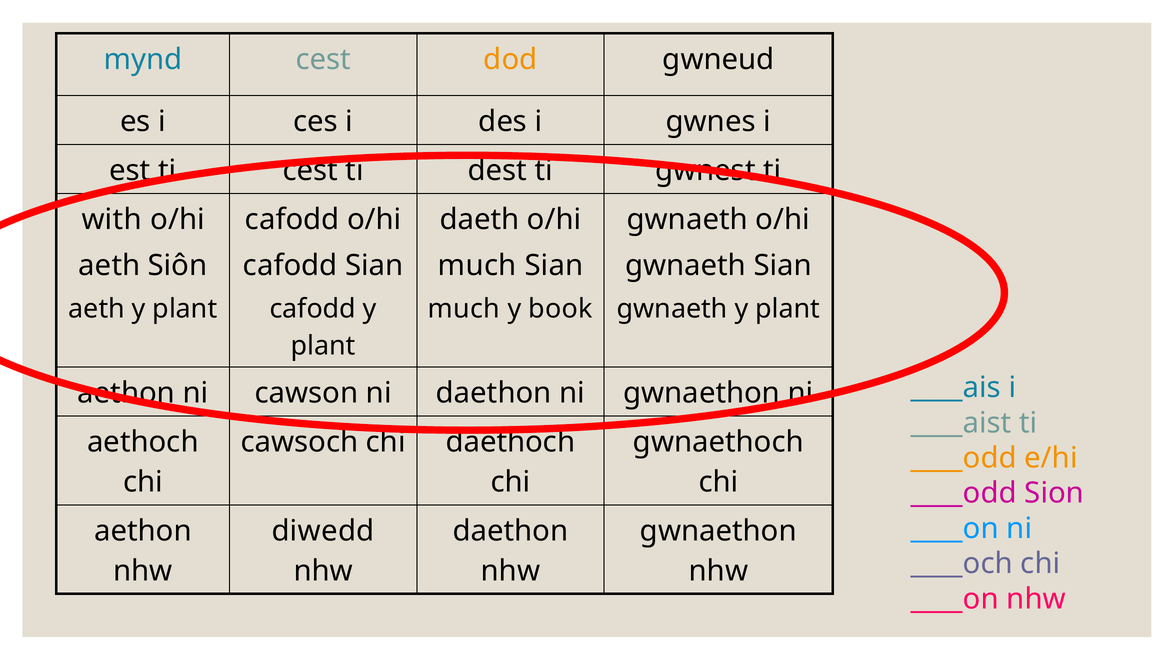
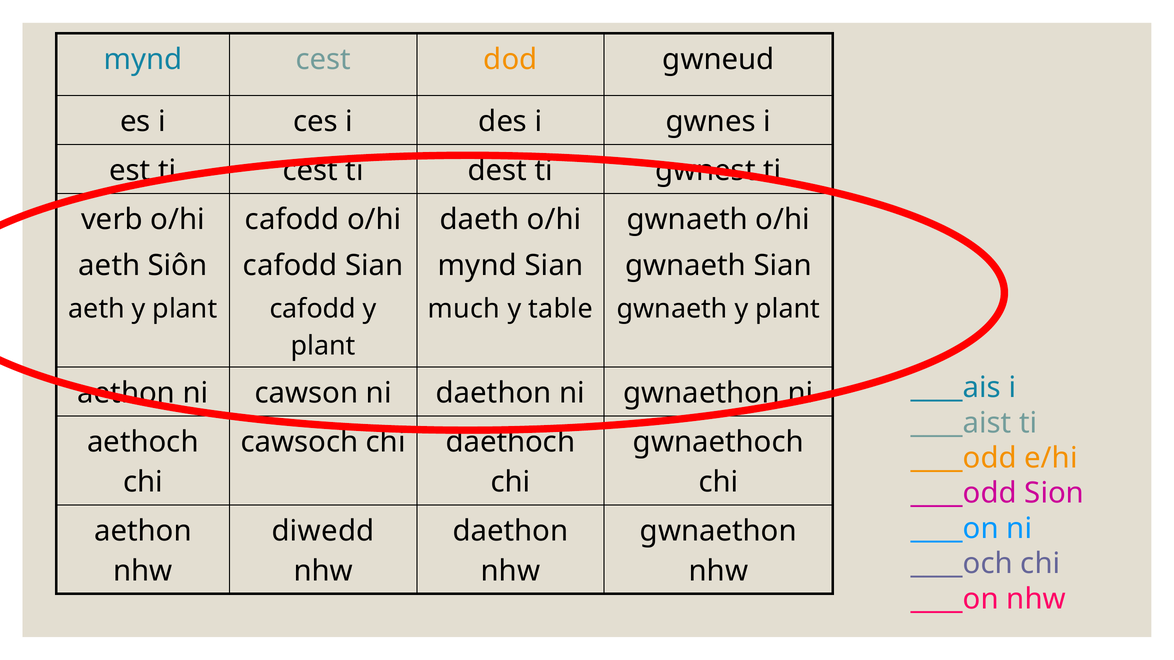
with: with -> verb
much at (477, 266): much -> mynd
book: book -> table
